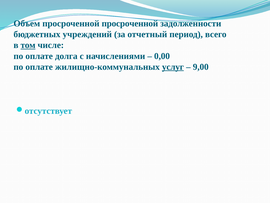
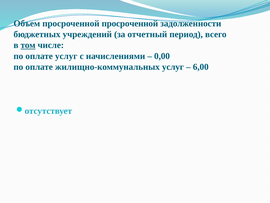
оплате долга: долга -> услуг
услуг at (173, 67) underline: present -> none
9,00: 9,00 -> 6,00
